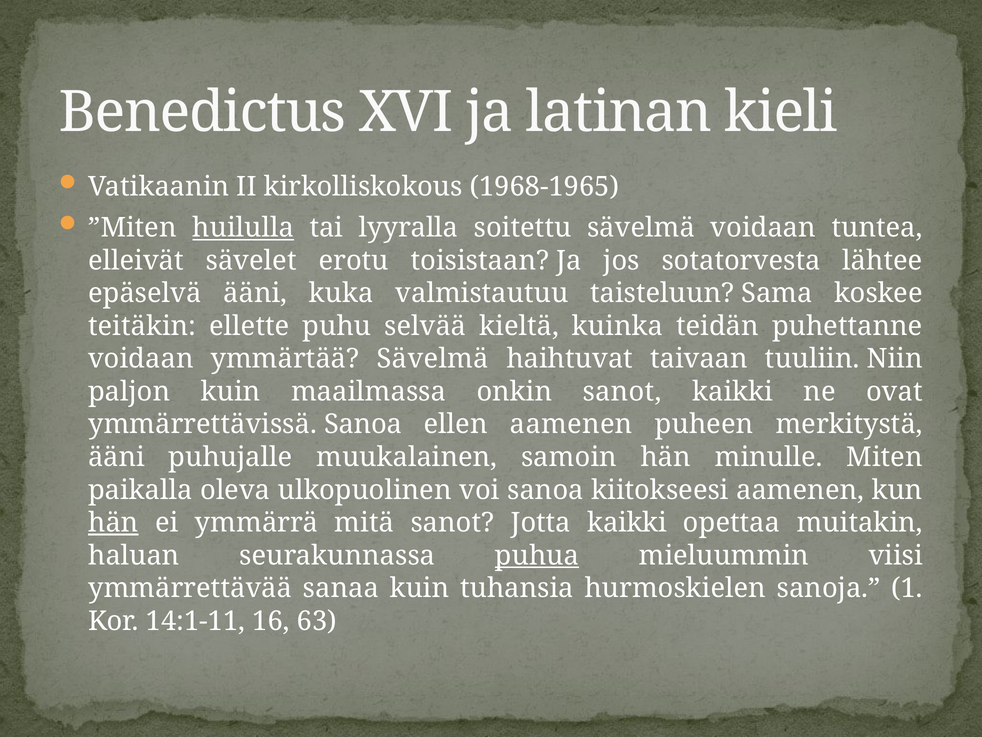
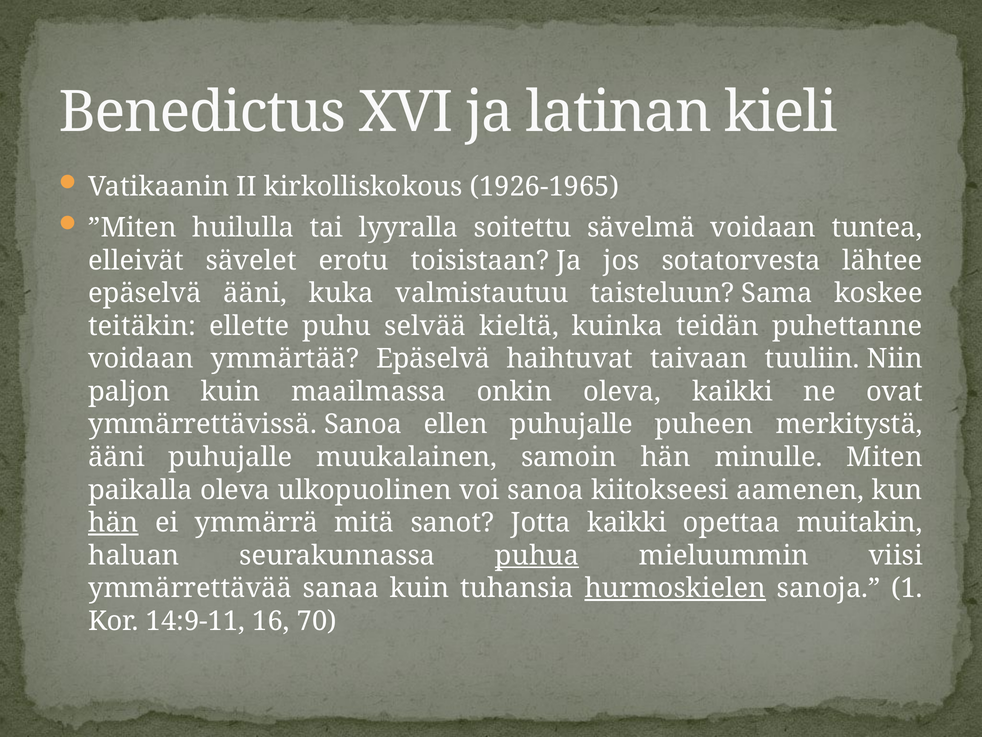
1968-1965: 1968-1965 -> 1926-1965
huilulla underline: present -> none
ymmärtää Sävelmä: Sävelmä -> Epäselvä
onkin sanot: sanot -> oleva
ellen aamenen: aamenen -> puhujalle
hurmoskielen underline: none -> present
14:1-11: 14:1-11 -> 14:9-11
63: 63 -> 70
